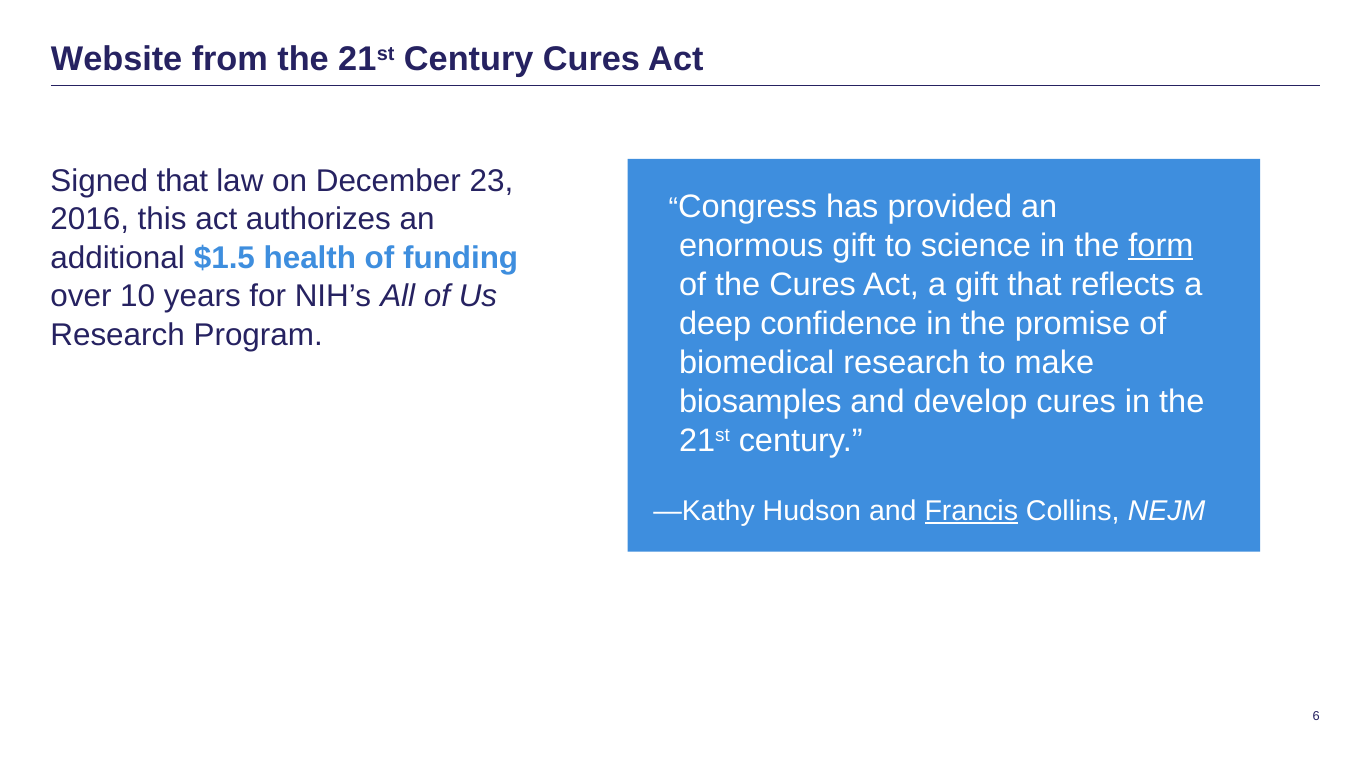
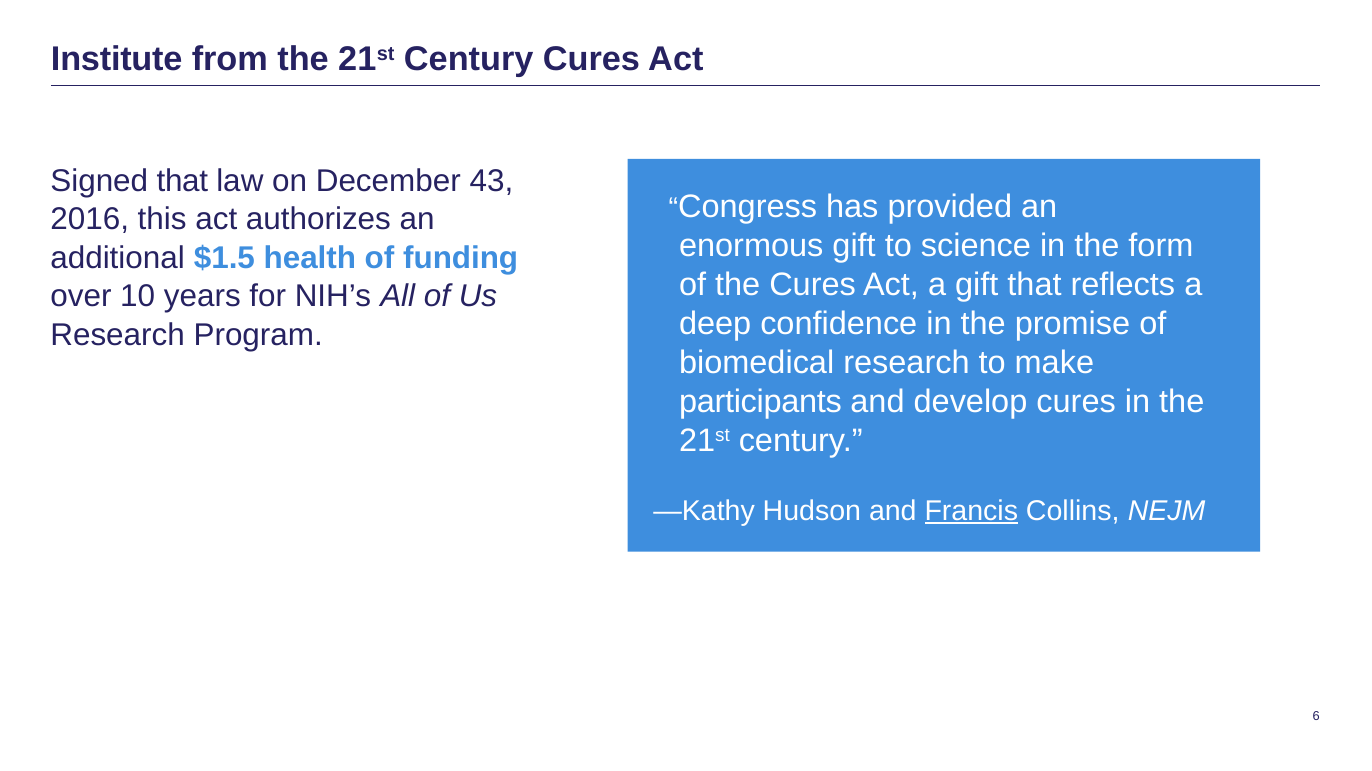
Website: Website -> Institute
23: 23 -> 43
form underline: present -> none
biosamples: biosamples -> participants
